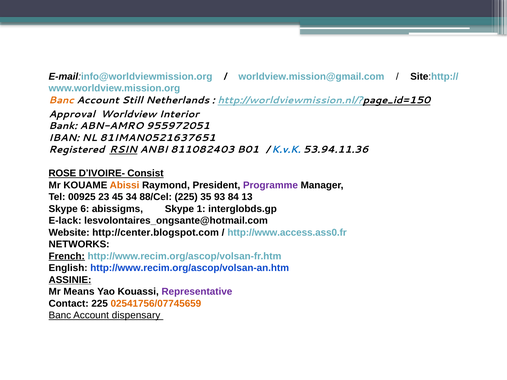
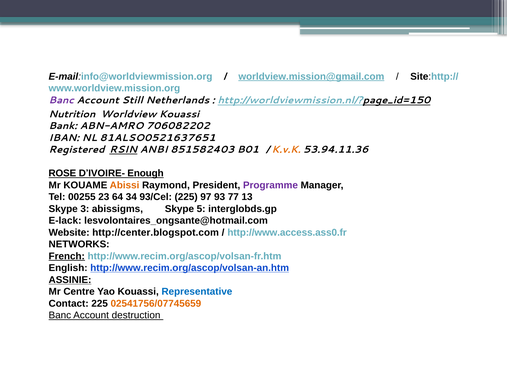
worldview.mission@gmail.com underline: none -> present
Banc at (61, 100) colour: orange -> purple
Approval: Approval -> Nutrition
Worldview Interior: Interior -> Kouassi
955972051: 955972051 -> 706082202
81IMAN0521637651: 81IMAN0521637651 -> 81ALSO0521637651
811082403: 811082403 -> 851582403
K.v.K colour: blue -> orange
Consist: Consist -> Enough
00925: 00925 -> 00255
45: 45 -> 64
88/Cel: 88/Cel -> 93/Cel
35: 35 -> 97
84: 84 -> 77
6: 6 -> 3
1: 1 -> 5
http://www.recim.org/ascop/volsan-an.htm underline: none -> present
Means: Means -> Centre
Representative colour: purple -> blue
dispensary: dispensary -> destruction
